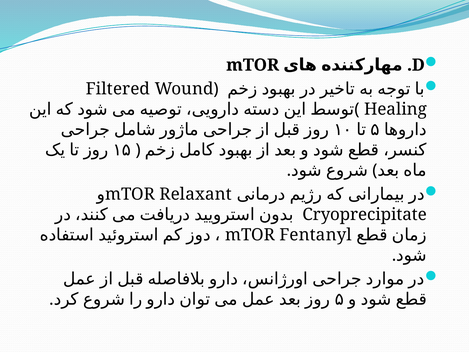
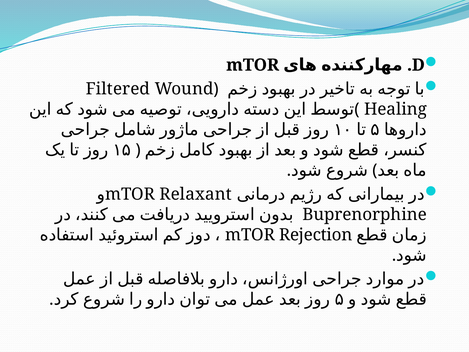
Cryoprecipitate: Cryoprecipitate -> Buprenorphine
Fentanyl: Fentanyl -> Rejection
